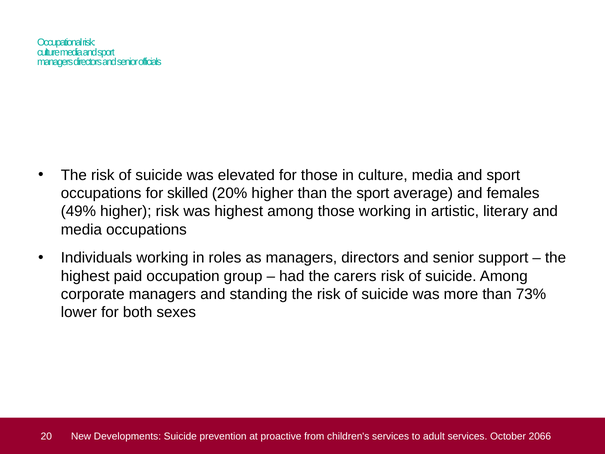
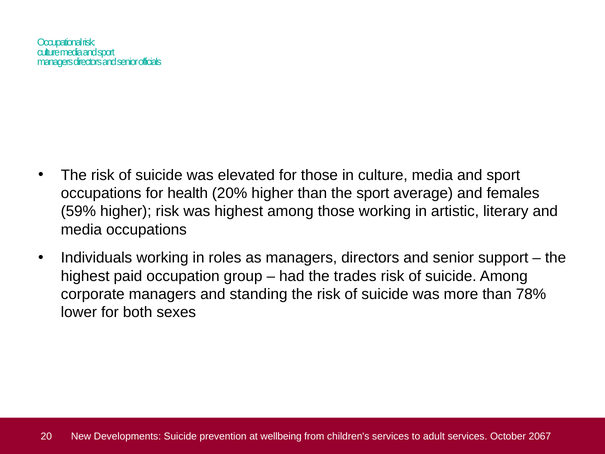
skilled: skilled -> health
49%: 49% -> 59%
carers: carers -> trades
73%: 73% -> 78%
proactive: proactive -> wellbeing
2066: 2066 -> 2067
